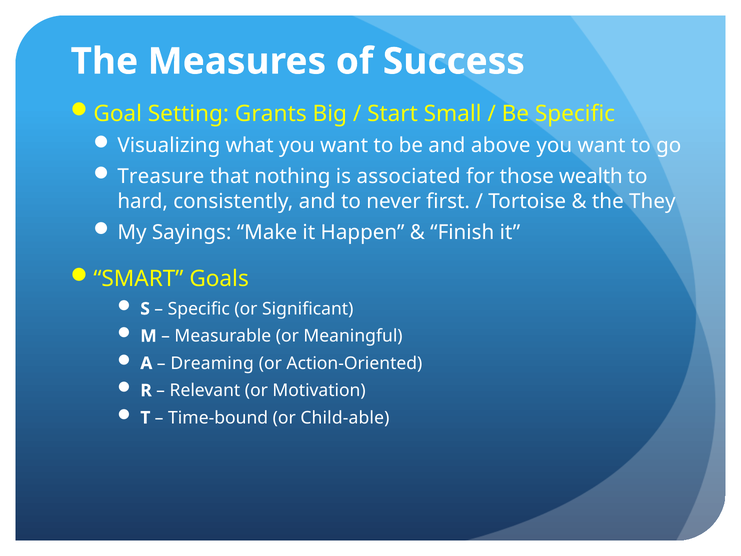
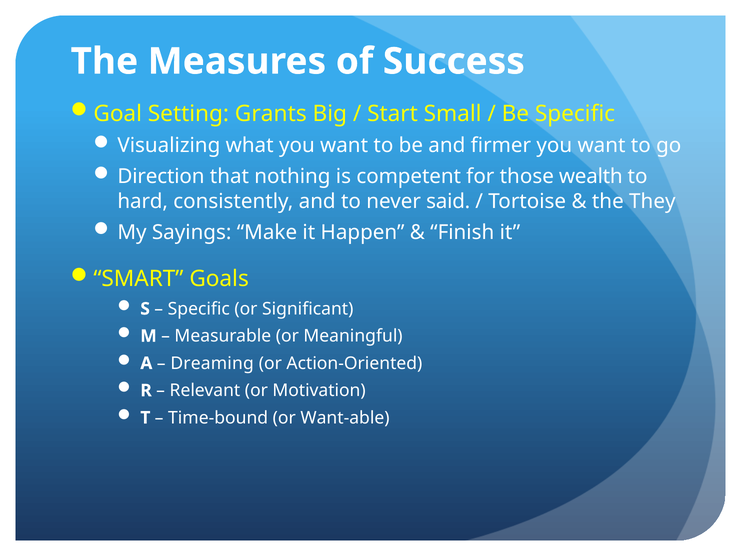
above: above -> firmer
Treasure: Treasure -> Direction
associated: associated -> competent
first: first -> said
Child-able: Child-able -> Want-able
